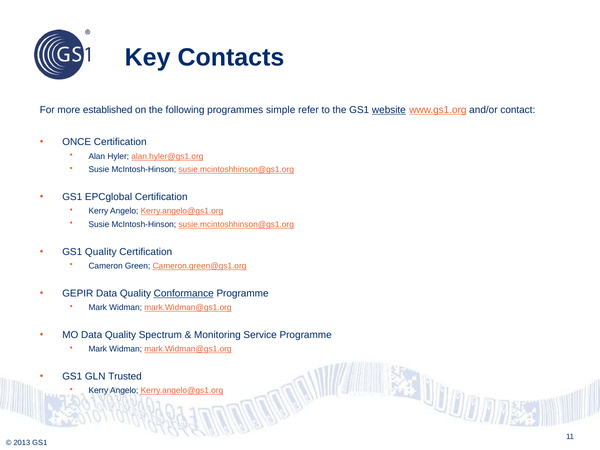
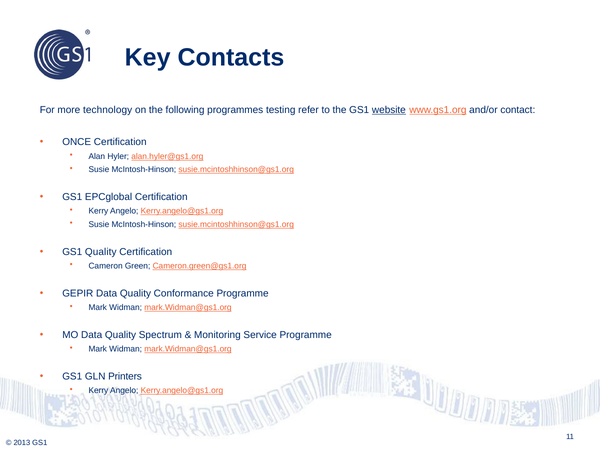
established: established -> technology
simple: simple -> testing
Conformance underline: present -> none
Trusted: Trusted -> Printers
